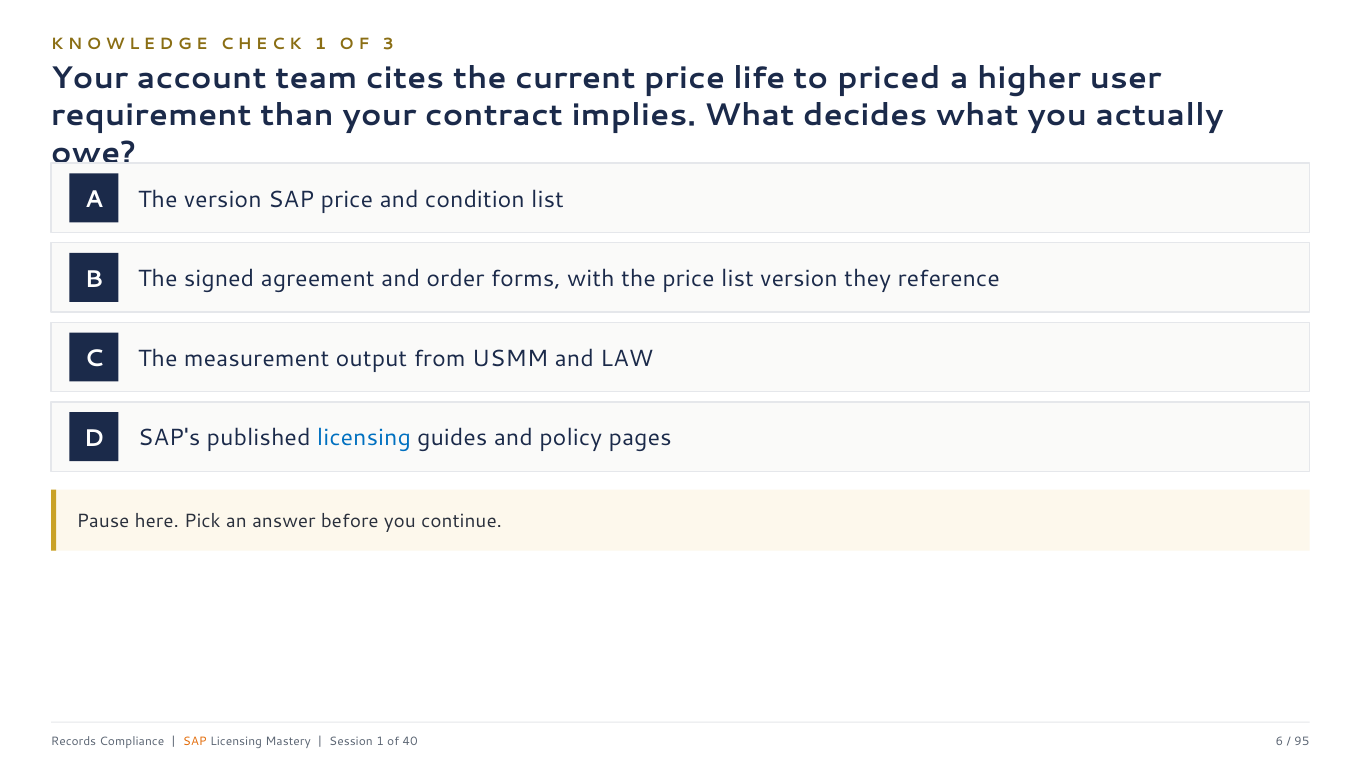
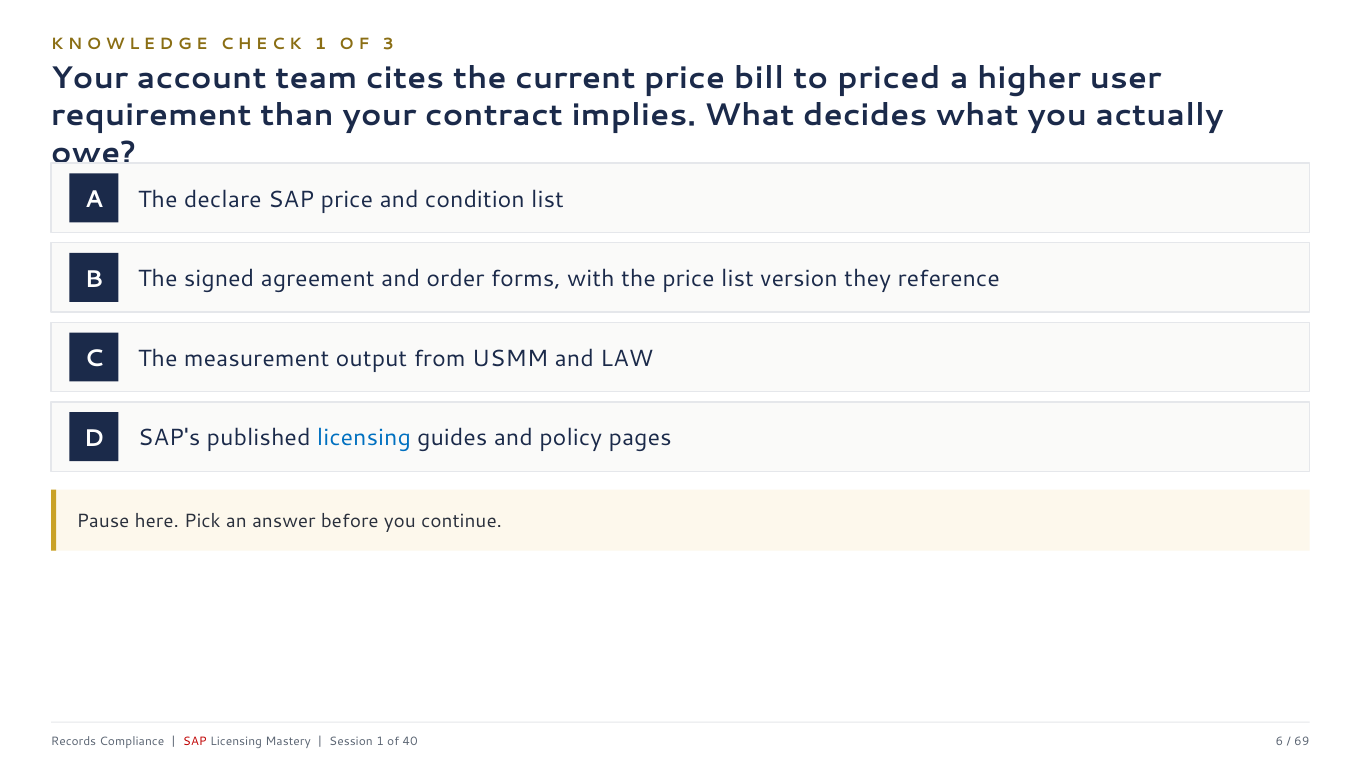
life: life -> bill
The version: version -> declare
SAP at (195, 742) colour: orange -> red
95: 95 -> 69
